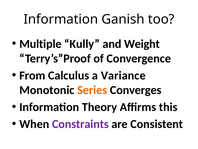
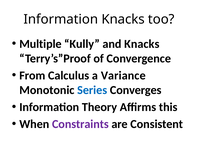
Information Ganish: Ganish -> Knacks
and Weight: Weight -> Knacks
Series colour: orange -> blue
